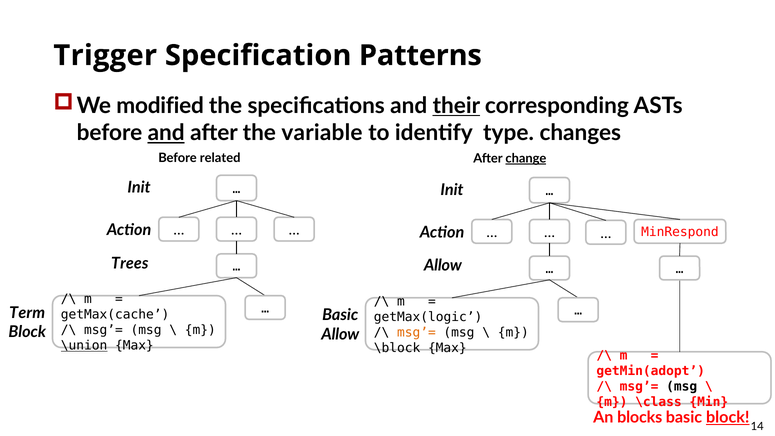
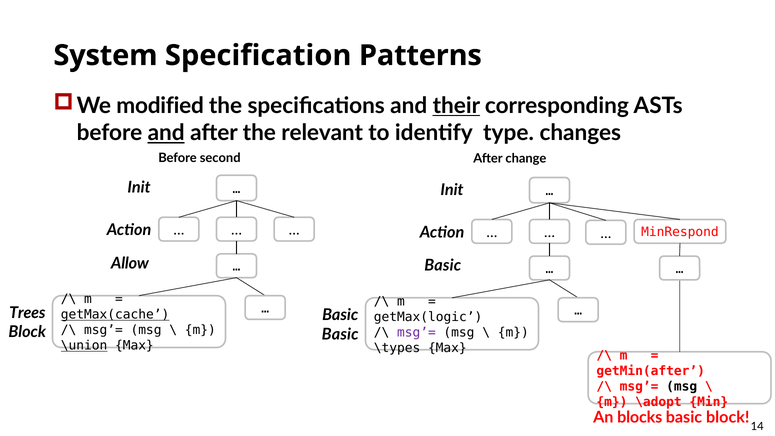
Trigger: Trigger -> System
variable: variable -> relevant
related: related -> second
change underline: present -> none
Trees: Trees -> Allow
Allow at (443, 265): Allow -> Basic
Term: Term -> Trees
getMax(cache underline: none -> present
msg’= at (416, 332) colour: orange -> purple
Allow at (340, 334): Allow -> Basic
\block: \block -> \types
getMin(adopt: getMin(adopt -> getMin(after
\class: \class -> \adopt
block at (728, 417) underline: present -> none
